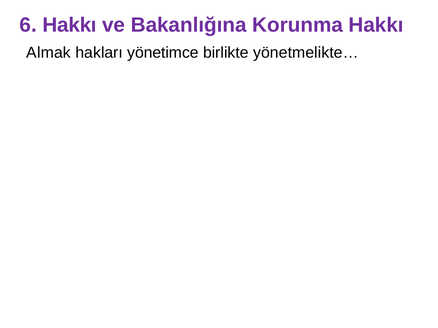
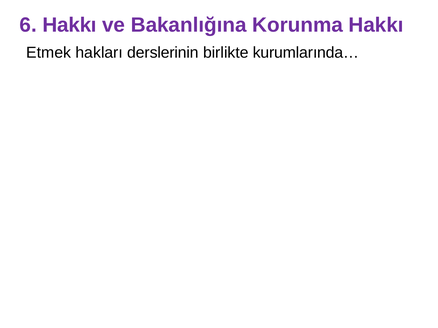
Almak: Almak -> Etmek
yönetimce: yönetimce -> derslerinin
yönetmelikte…: yönetmelikte… -> kurumlarında…
